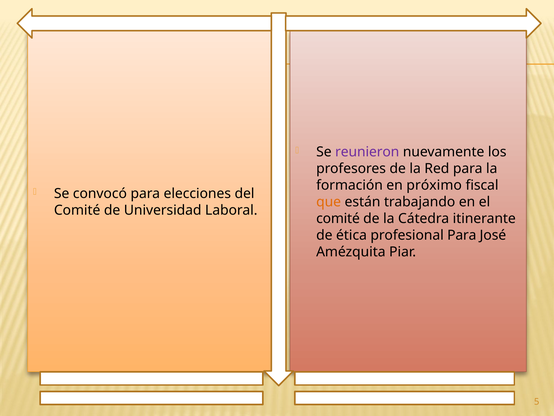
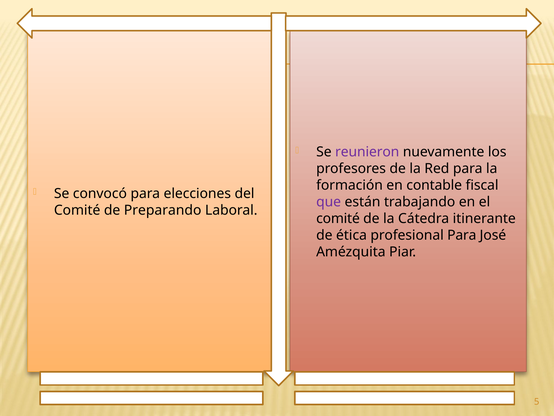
próximo: próximo -> contable
que colour: orange -> purple
Universidad: Universidad -> Preparando
